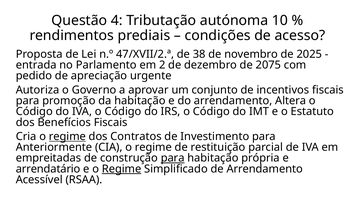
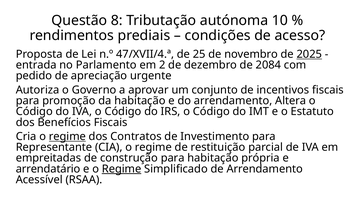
4: 4 -> 8
47/XVII/2.ª: 47/XVII/2.ª -> 47/XVII/4.ª
38: 38 -> 25
2025 underline: none -> present
2075: 2075 -> 2084
Anteriormente: Anteriormente -> Representante
para at (173, 158) underline: present -> none
